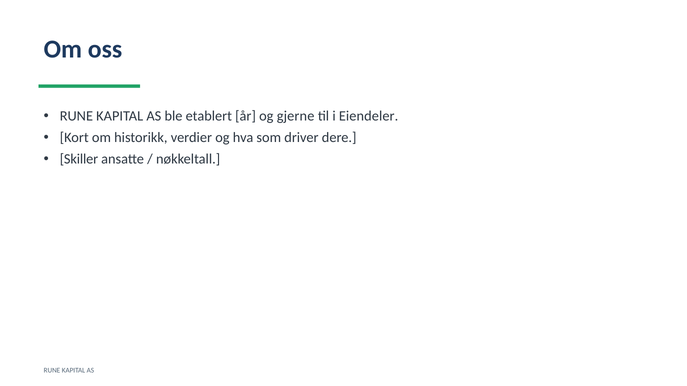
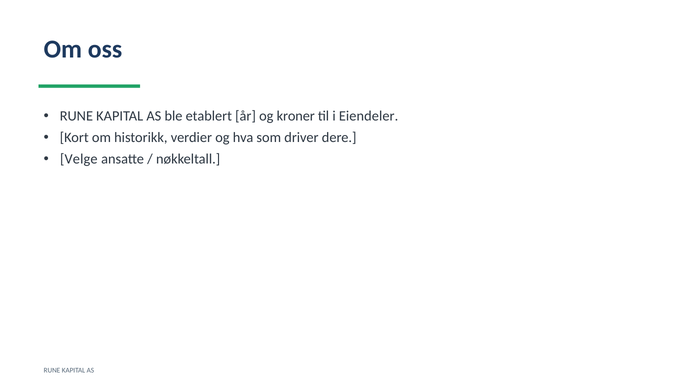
gjerne: gjerne -> kroner
Skiller: Skiller -> Velge
